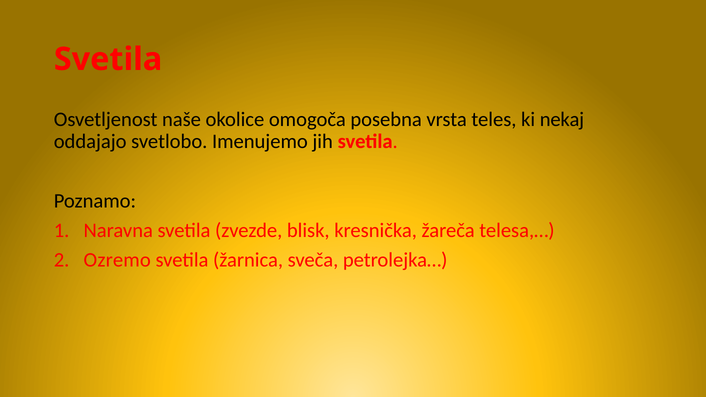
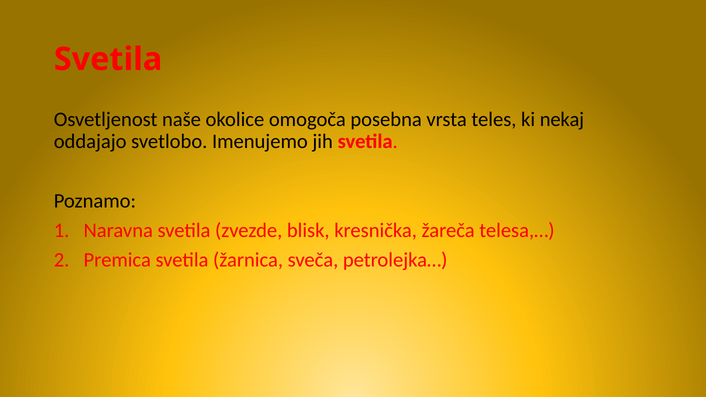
Ozremo: Ozremo -> Premica
